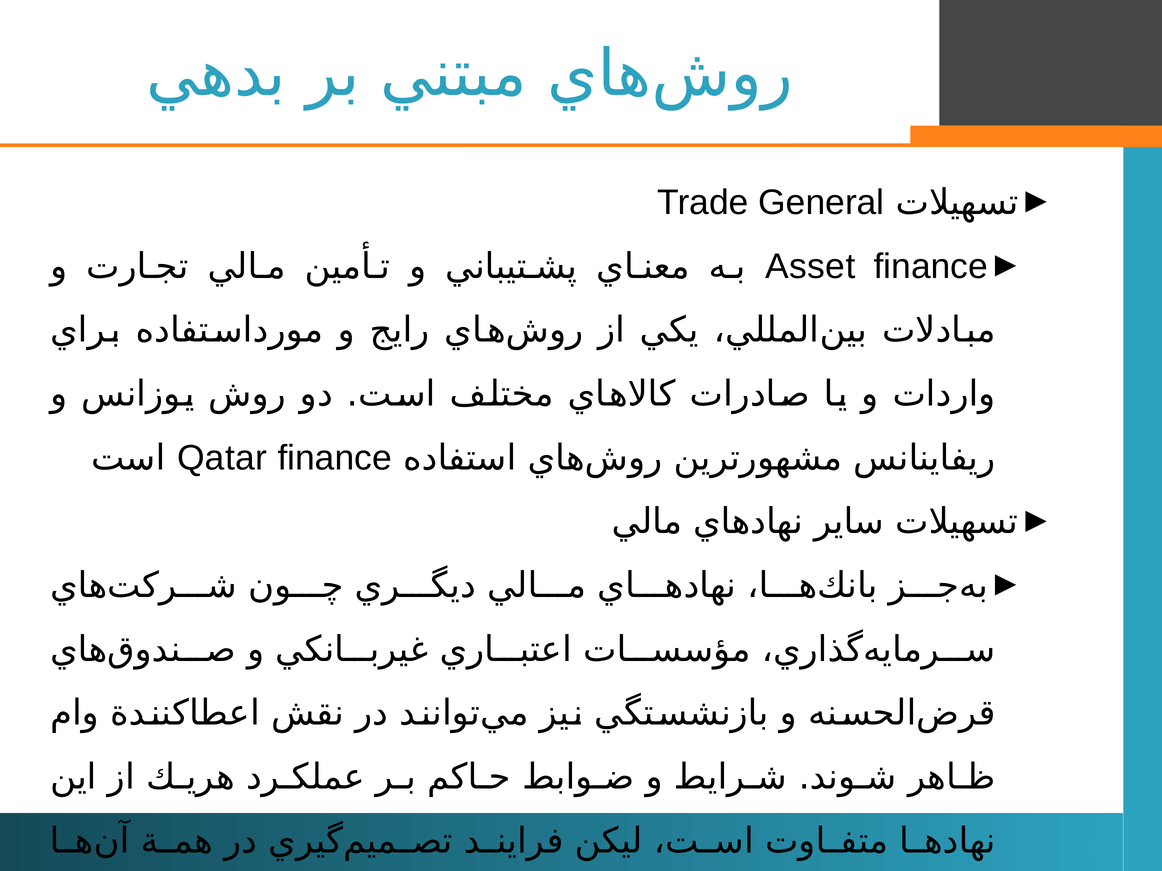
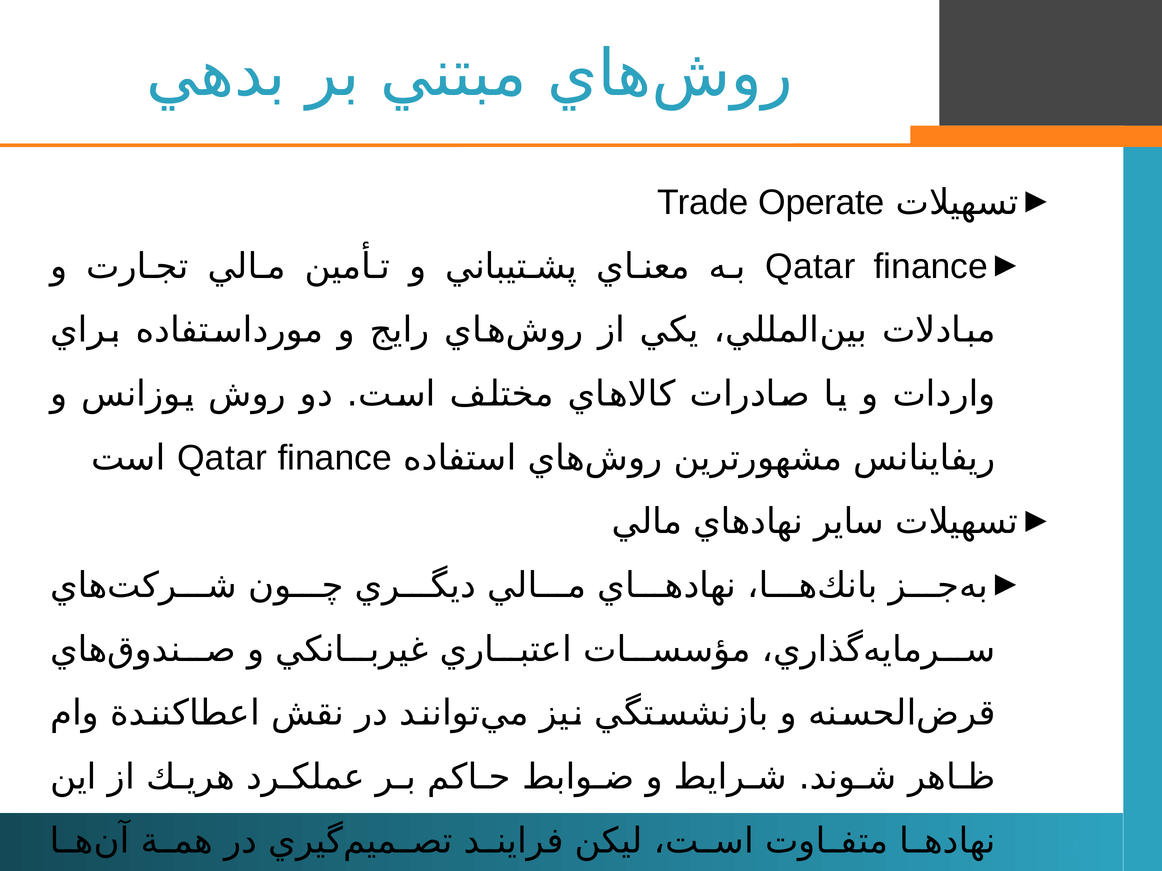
General: General -> Operate
Asset at (810, 267): Asset -> Qatar
